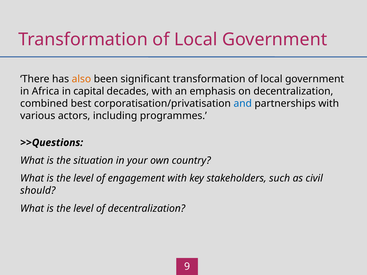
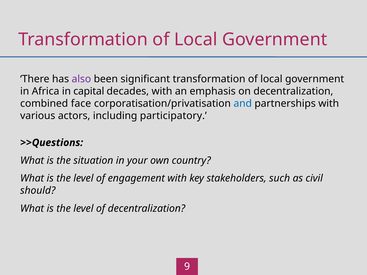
also colour: orange -> purple
best: best -> face
programmes: programmes -> participatory
